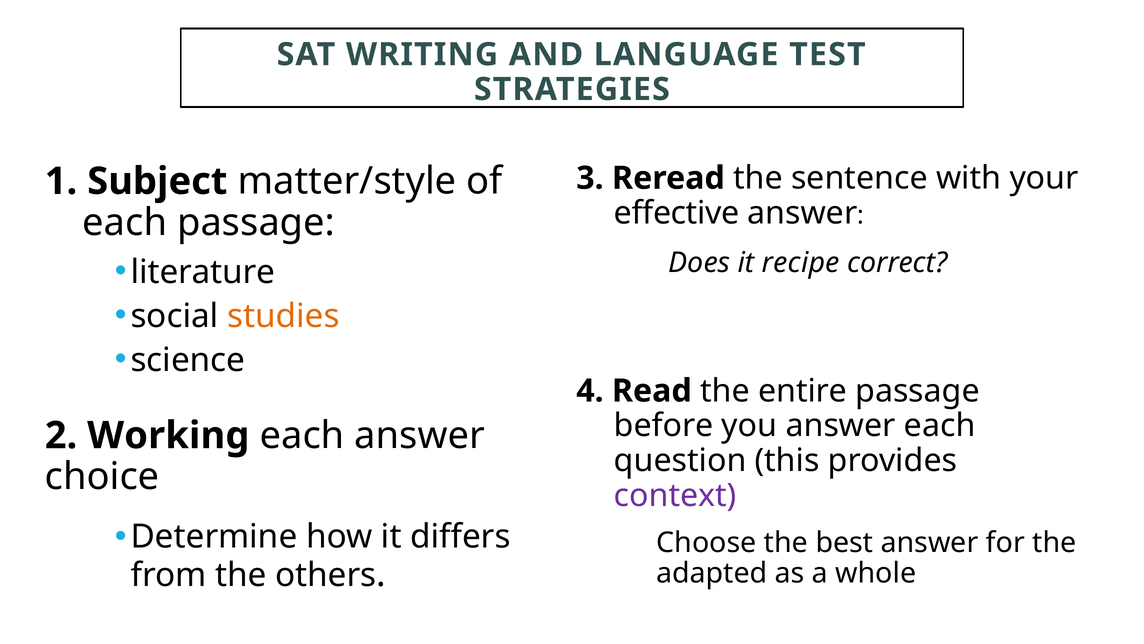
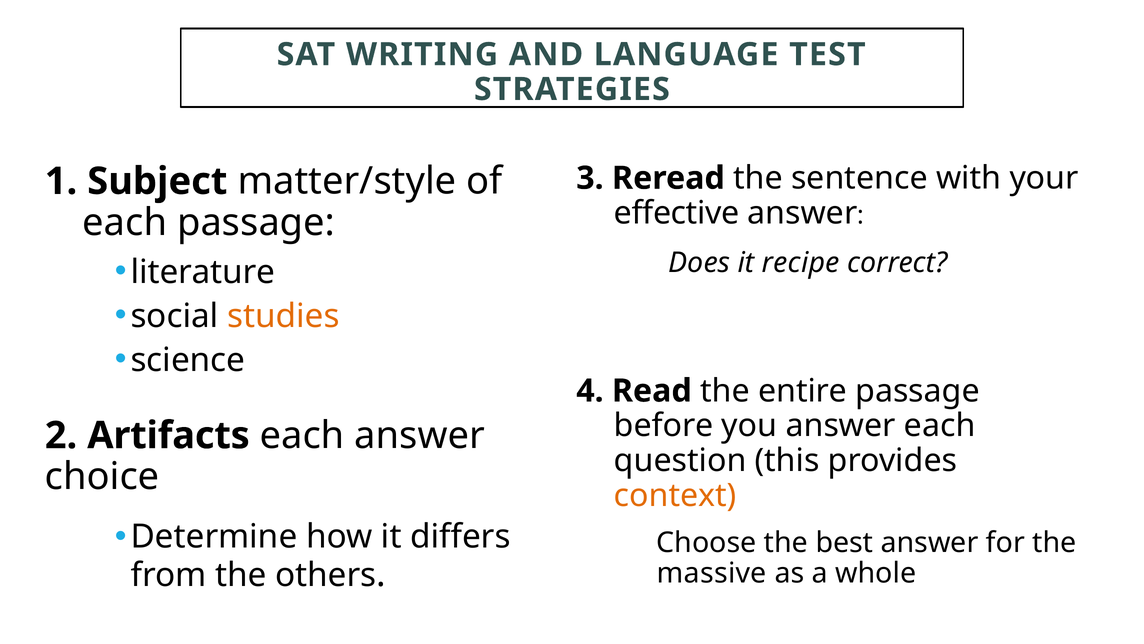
Working: Working -> Artifacts
context colour: purple -> orange
adapted: adapted -> massive
